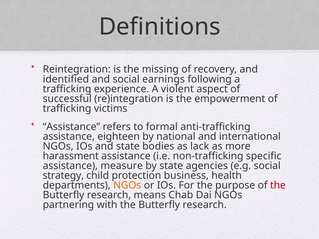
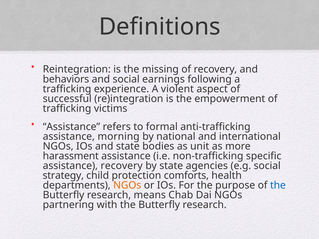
identified: identified -> behaviors
eighteen: eighteen -> morning
lack: lack -> unit
assistance measure: measure -> recovery
business: business -> comforts
the at (278, 185) colour: red -> blue
